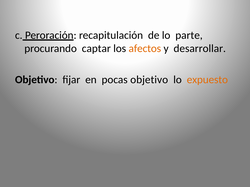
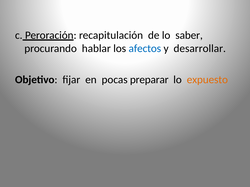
parte: parte -> saber
captar: captar -> hablar
afectos colour: orange -> blue
pocas objetivo: objetivo -> preparar
